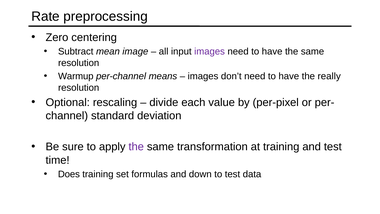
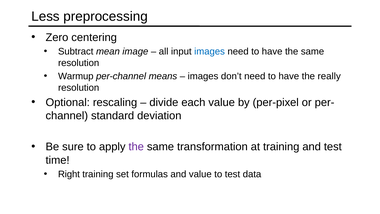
Rate: Rate -> Less
images at (210, 51) colour: purple -> blue
Does: Does -> Right
and down: down -> value
